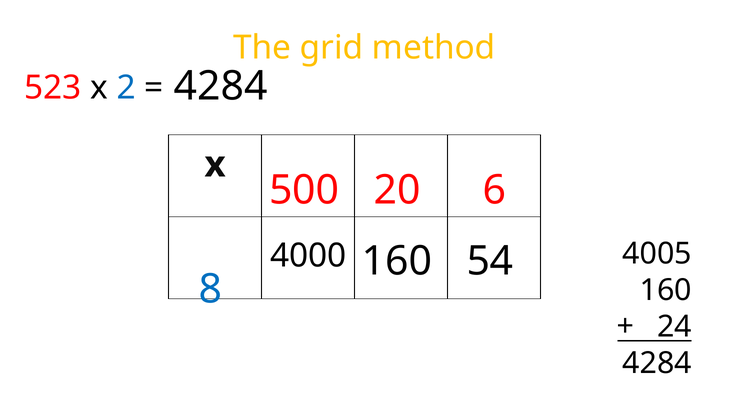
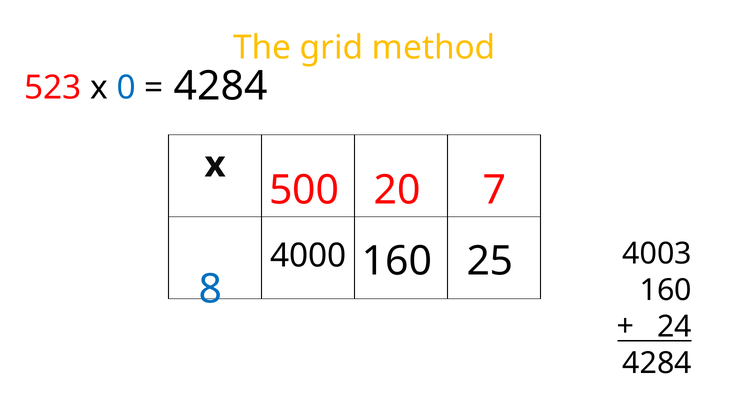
2: 2 -> 0
6: 6 -> 7
54: 54 -> 25
4005: 4005 -> 4003
